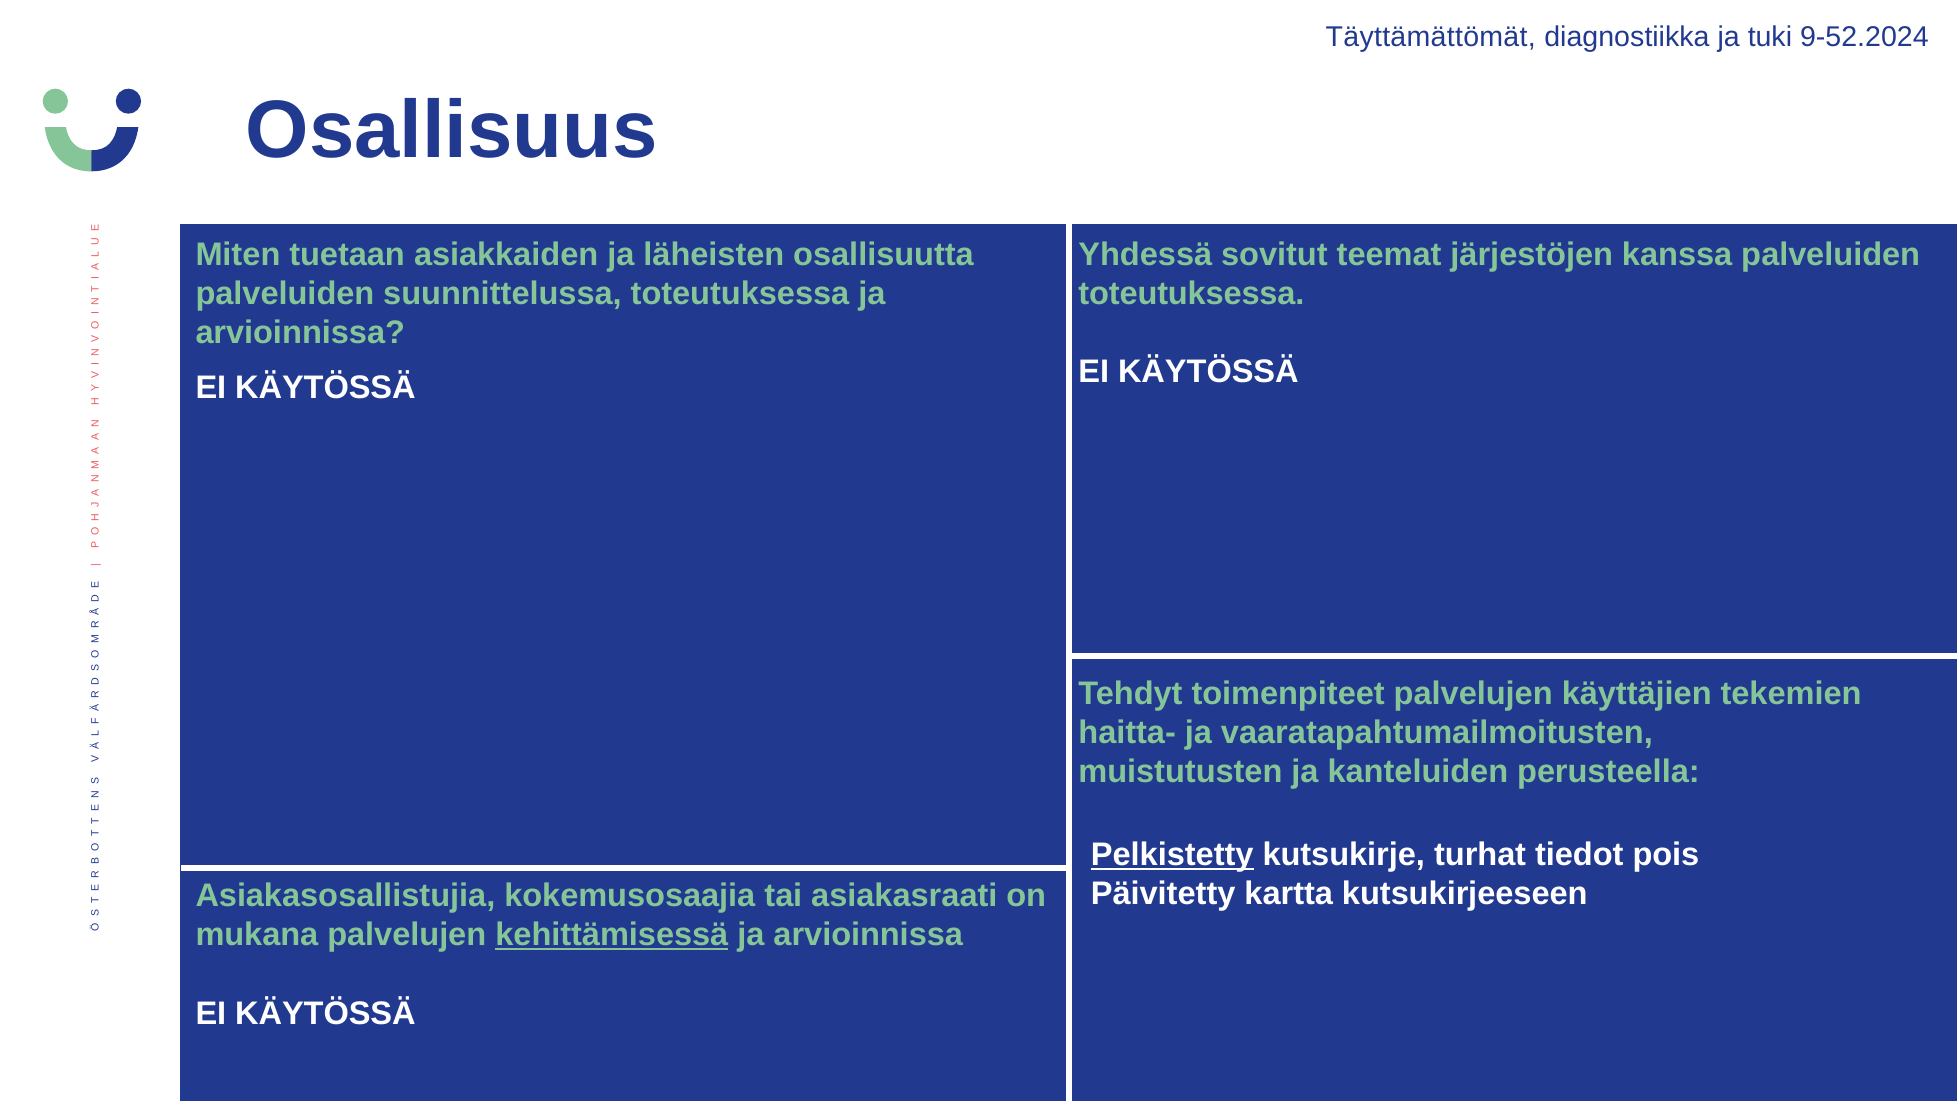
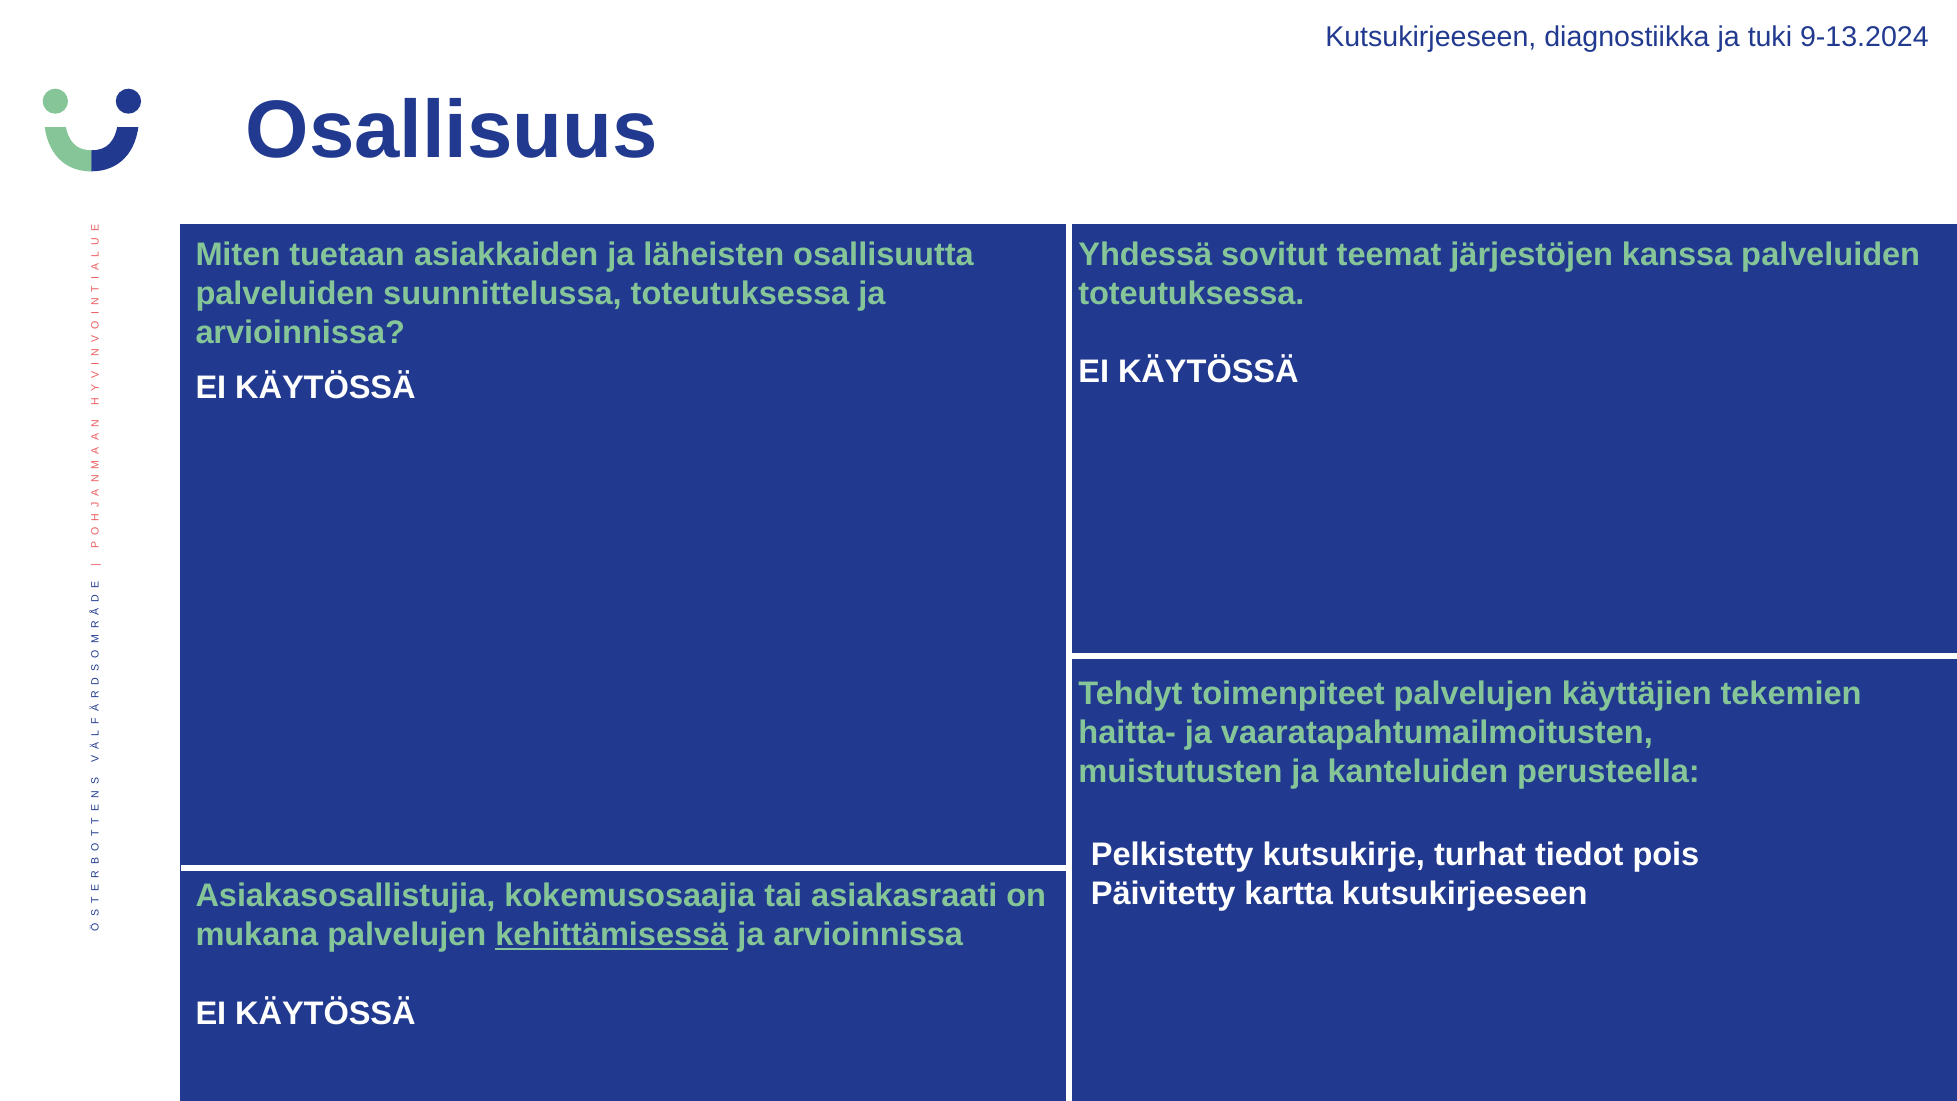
Täyttämättömät at (1431, 37): Täyttämättömät -> Kutsukirjeeseen
9-52.2024: 9-52.2024 -> 9-13.2024
Pelkistetty underline: present -> none
